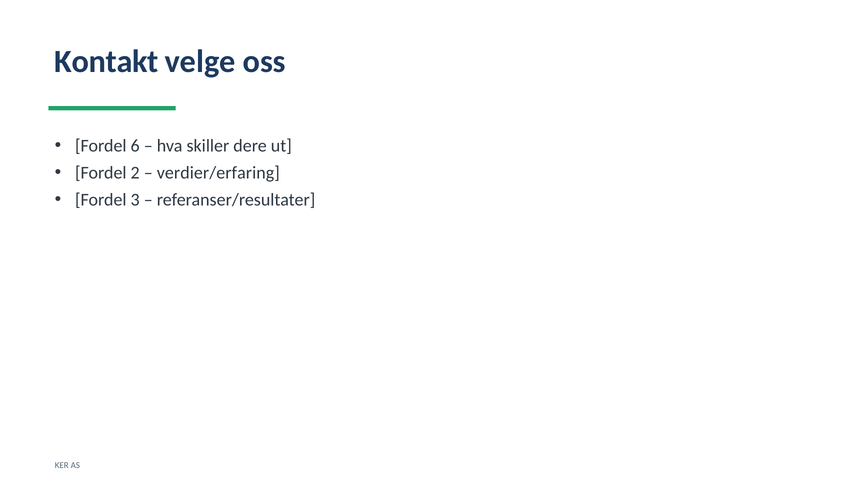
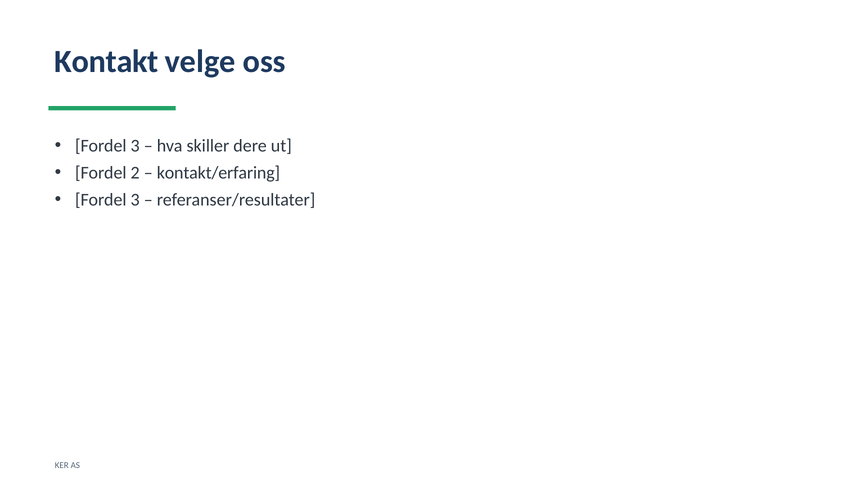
6 at (135, 146): 6 -> 3
verdier/erfaring: verdier/erfaring -> kontakt/erfaring
